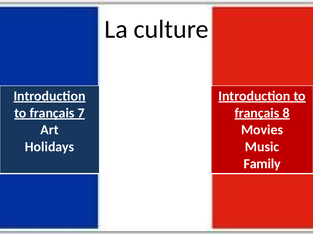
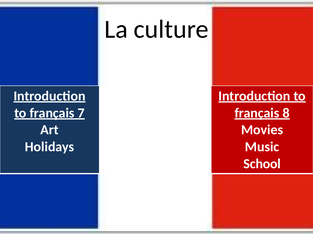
Family: Family -> School
